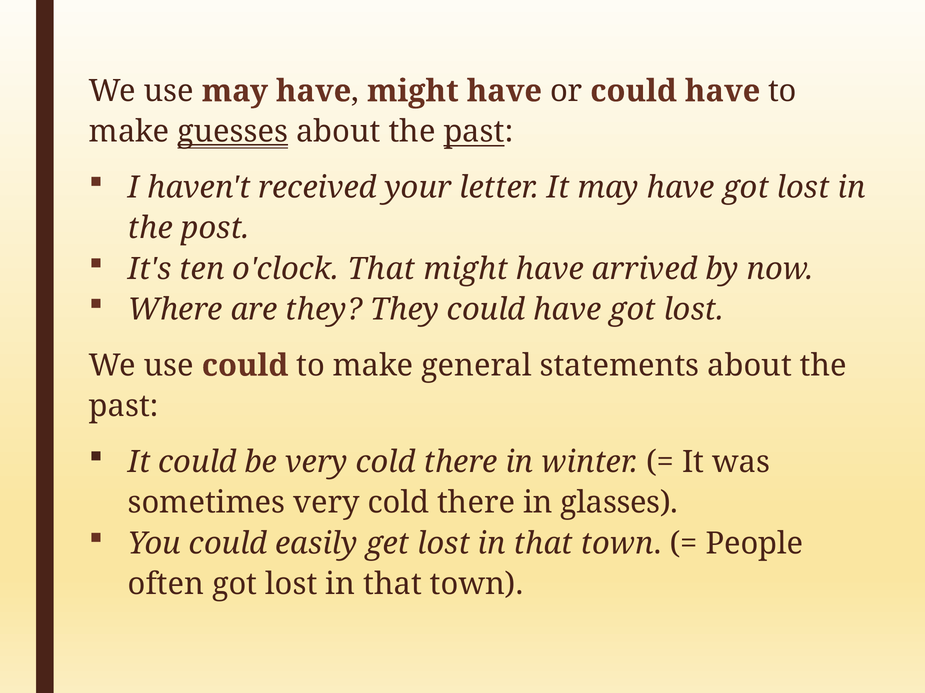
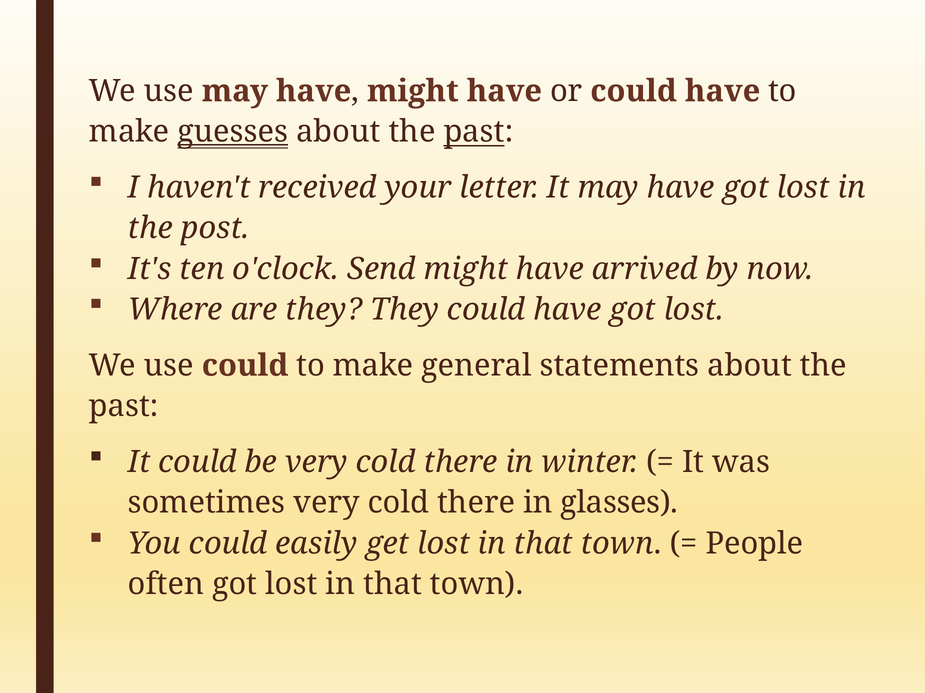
o'clock That: That -> Send
